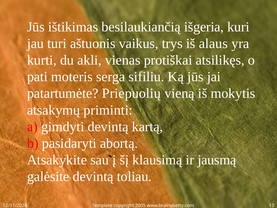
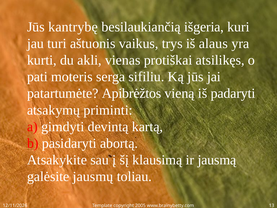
ištikimas: ištikimas -> kantrybę
Priepuolių: Priepuolių -> Apibrėžtos
mokytis: mokytis -> padaryti
galėsite devintą: devintą -> jausmų
